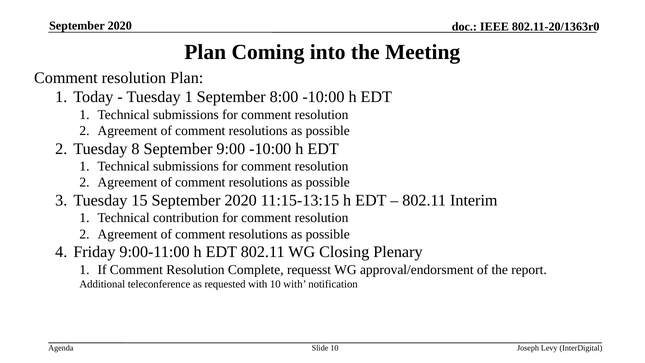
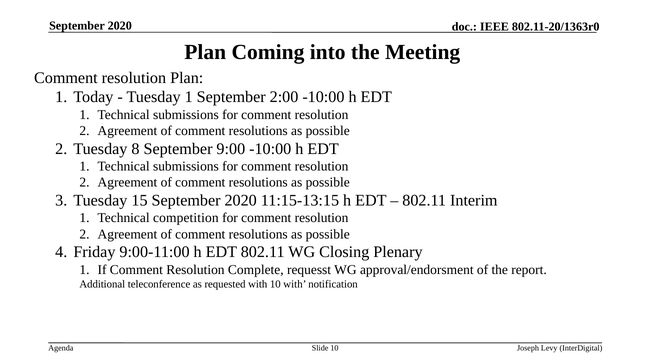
8:00: 8:00 -> 2:00
contribution: contribution -> competition
